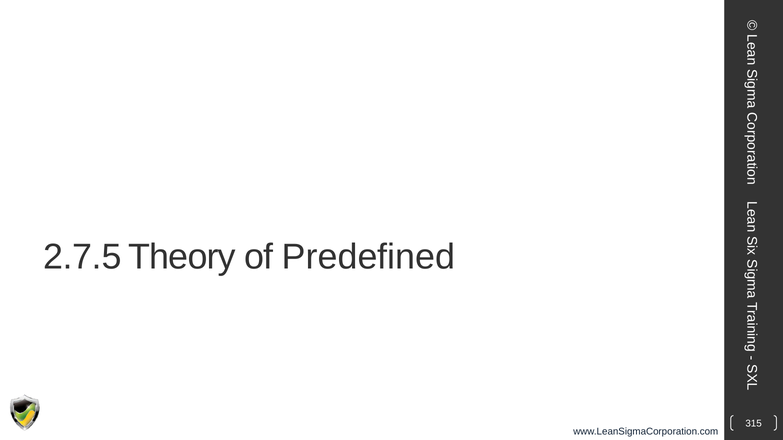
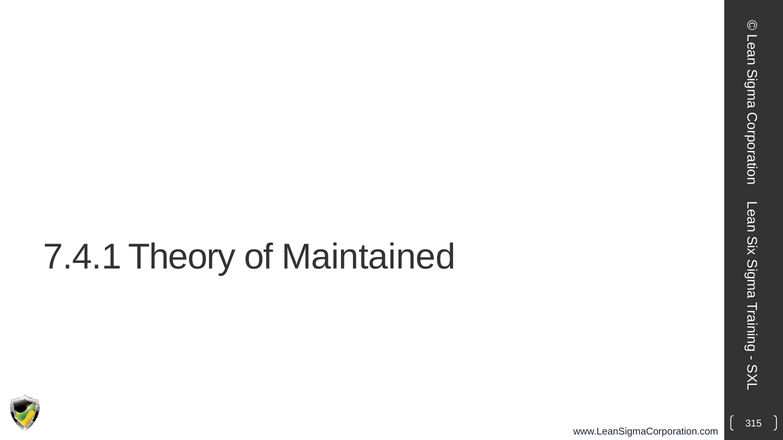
2.7.5: 2.7.5 -> 7.4.1
Predefined: Predefined -> Maintained
